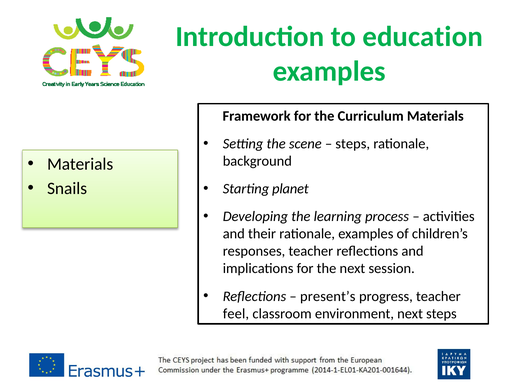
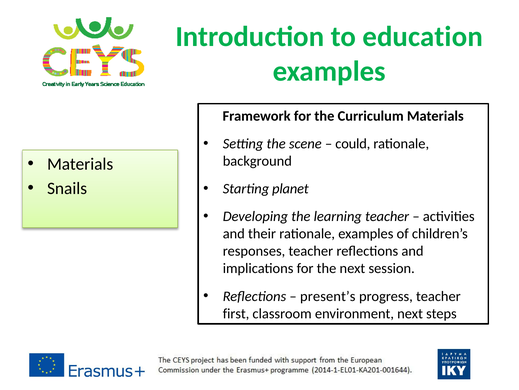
steps at (353, 143): steps -> could
learning process: process -> teacher
feel: feel -> first
